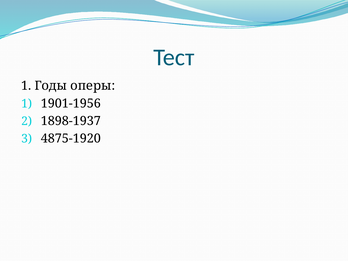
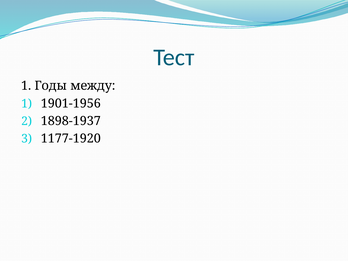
оперы: оперы -> между
4875-1920: 4875-1920 -> 1177-1920
